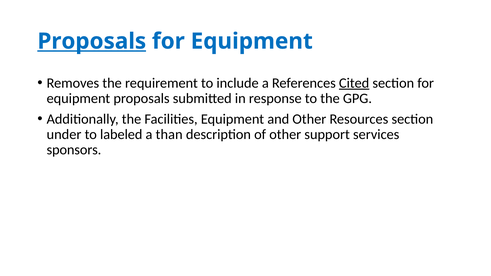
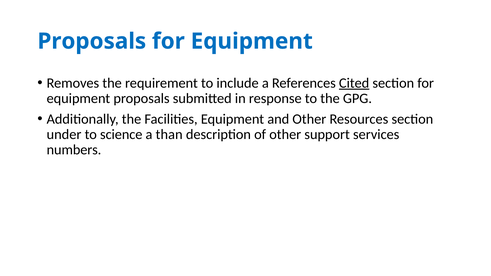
Proposals at (92, 41) underline: present -> none
labeled: labeled -> science
sponsors: sponsors -> numbers
